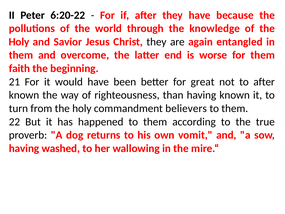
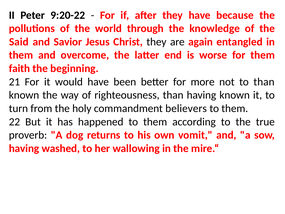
6:20-22: 6:20-22 -> 9:20-22
Holy at (19, 42): Holy -> Said
great: great -> more
to after: after -> than
